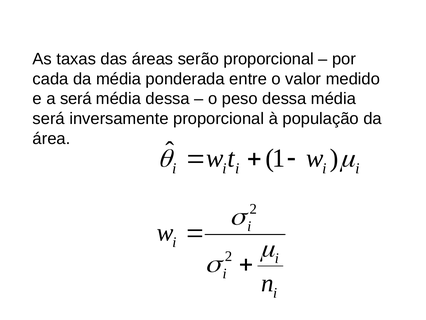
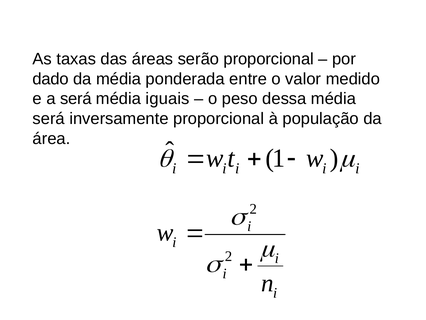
cada: cada -> dado
média dessa: dessa -> iguais
